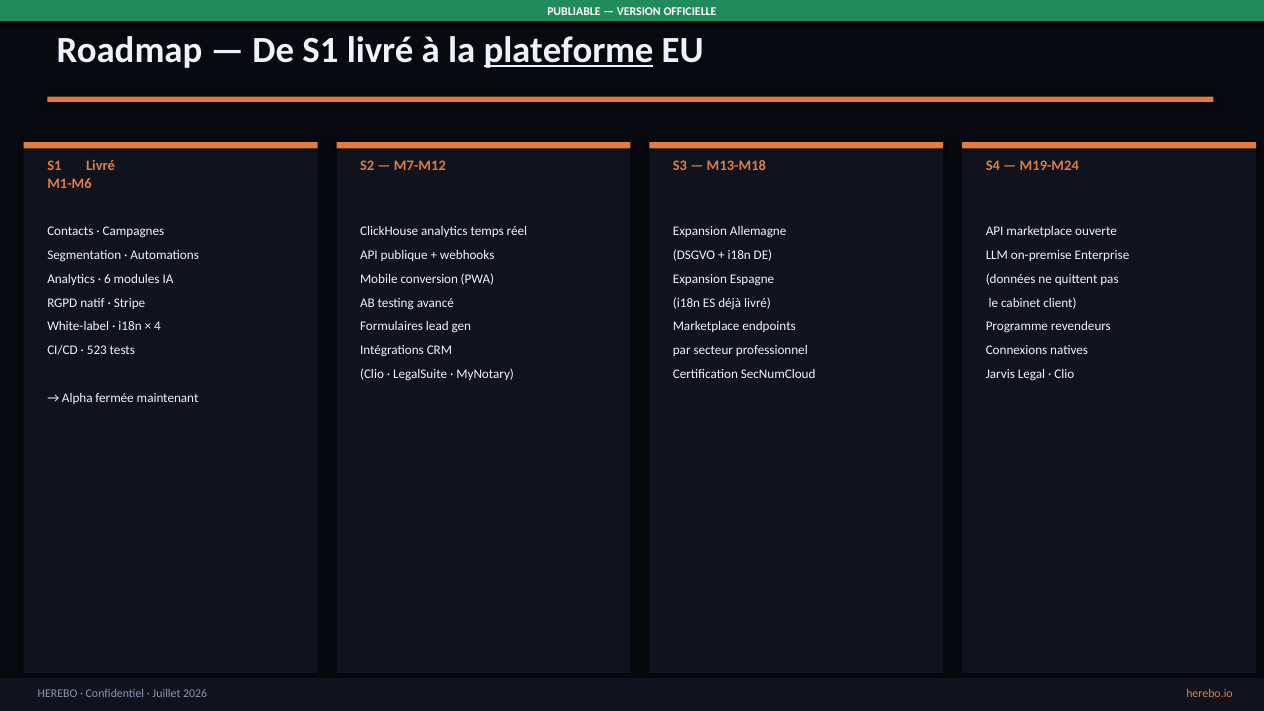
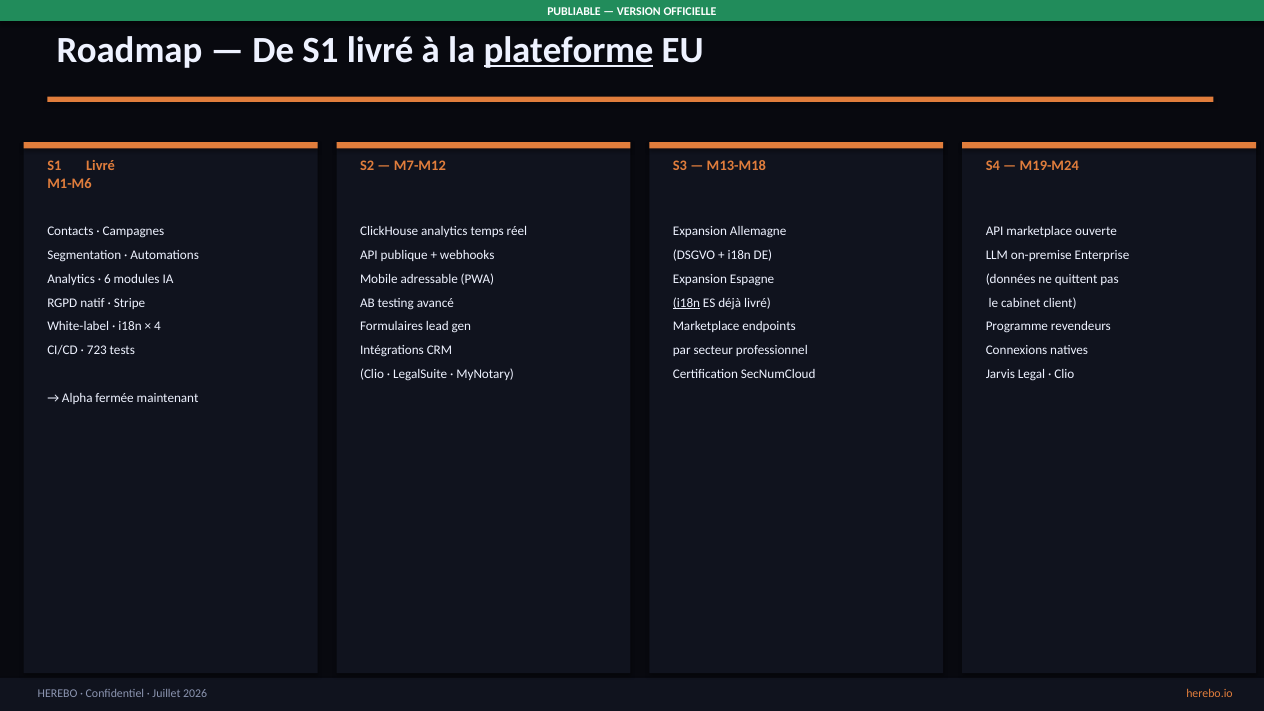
conversion: conversion -> adressable
i18n at (687, 303) underline: none -> present
523: 523 -> 723
